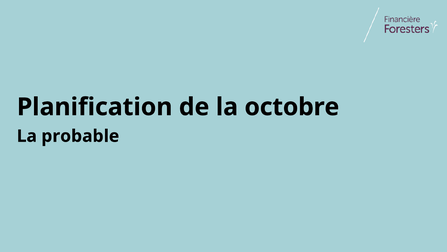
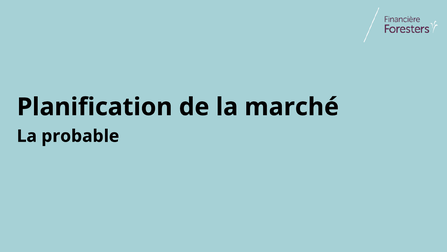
octobre: octobre -> marché
